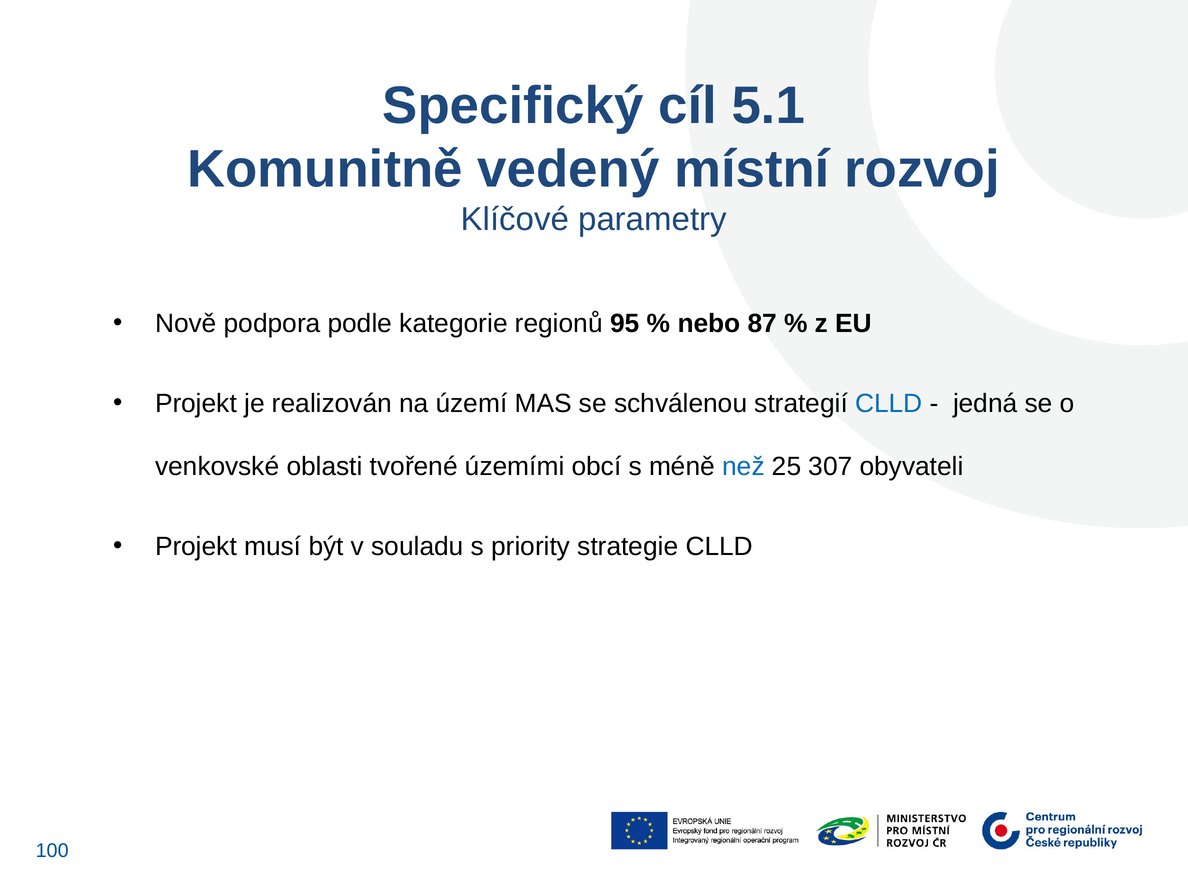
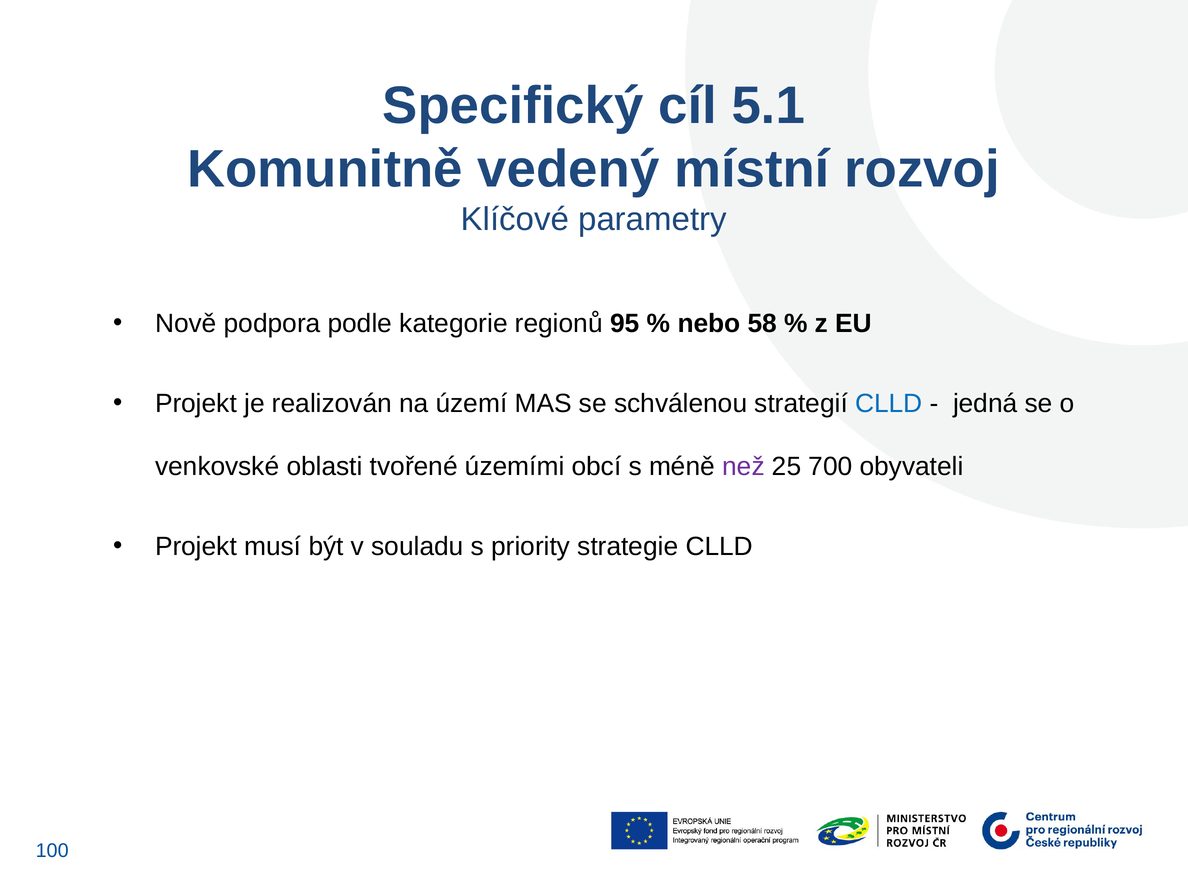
87: 87 -> 58
než colour: blue -> purple
307: 307 -> 700
